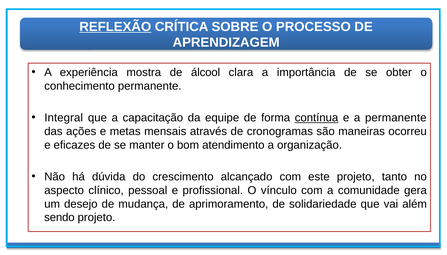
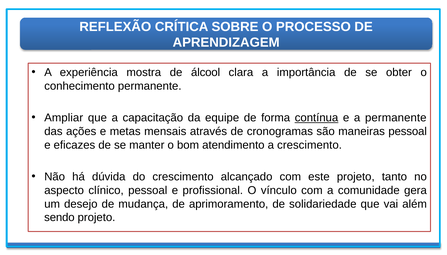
REFLEXÃO underline: present -> none
Integral: Integral -> Ampliar
maneiras ocorreu: ocorreu -> pessoal
a organização: organização -> crescimento
